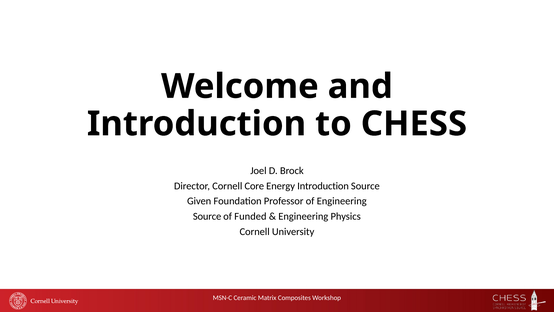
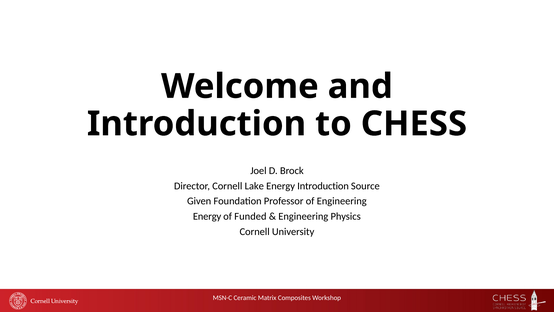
Core: Core -> Lake
Source at (207, 216): Source -> Energy
